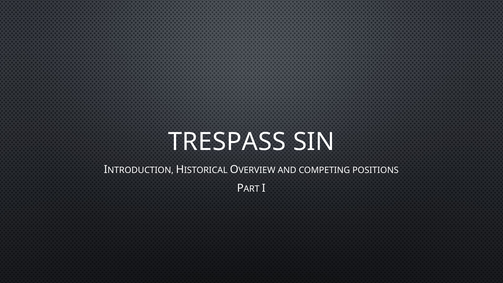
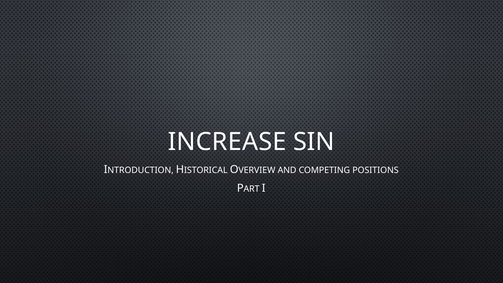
TRESPASS: TRESPASS -> INCREASE
